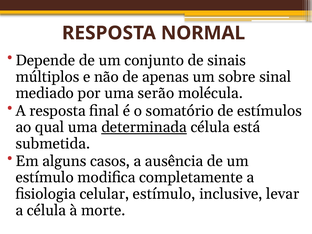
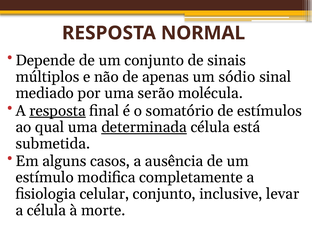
sobre: sobre -> sódio
resposta at (58, 111) underline: none -> present
celular estímulo: estímulo -> conjunto
